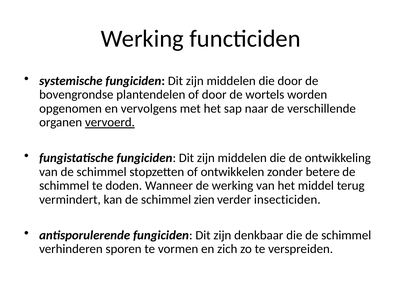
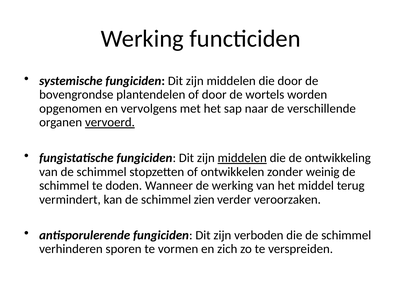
middelen at (242, 158) underline: none -> present
betere: betere -> weinig
insecticiden: insecticiden -> veroorzaken
denkbaar: denkbaar -> verboden
